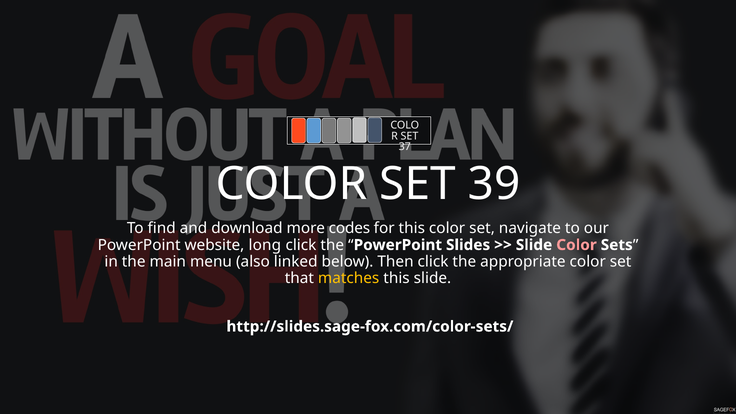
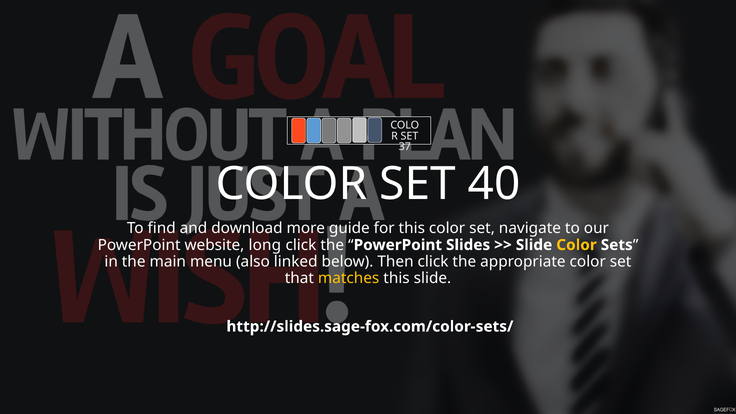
39: 39 -> 40
codes: codes -> guide
Color at (576, 245) colour: pink -> yellow
